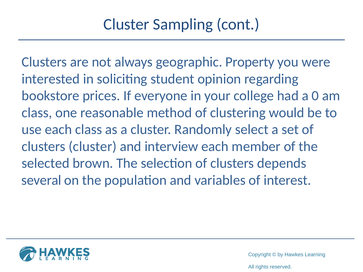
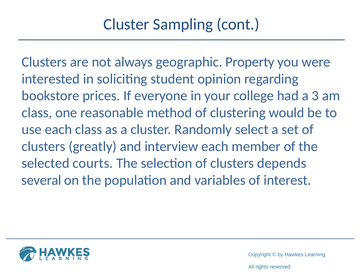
0: 0 -> 3
clusters cluster: cluster -> greatly
brown: brown -> courts
